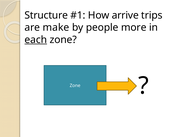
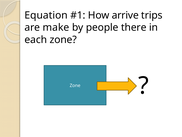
Structure: Structure -> Equation
more: more -> there
each underline: present -> none
